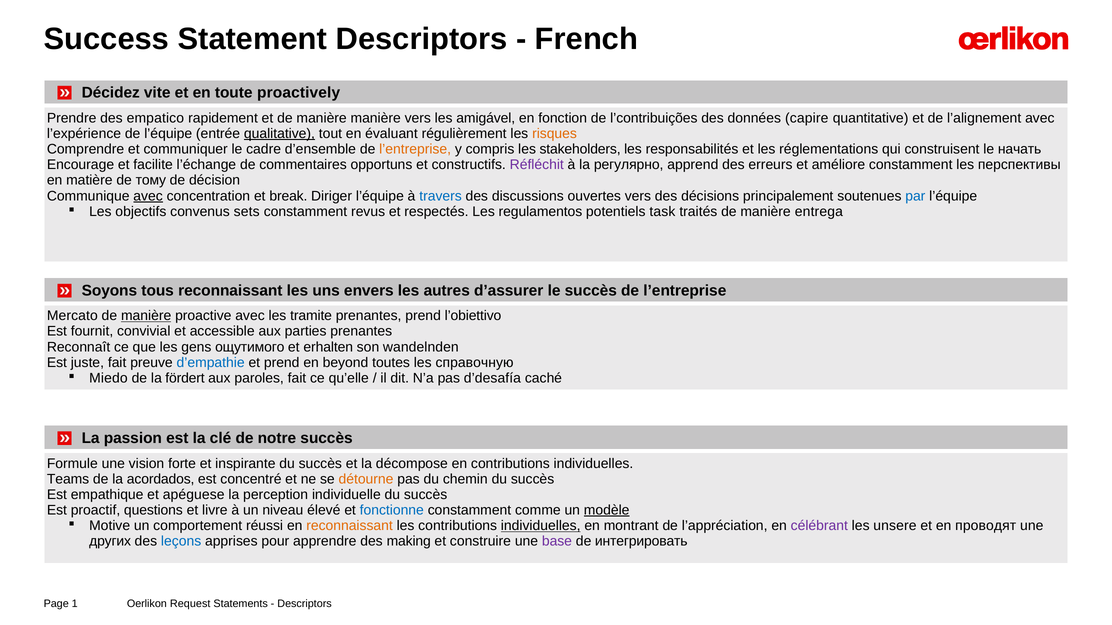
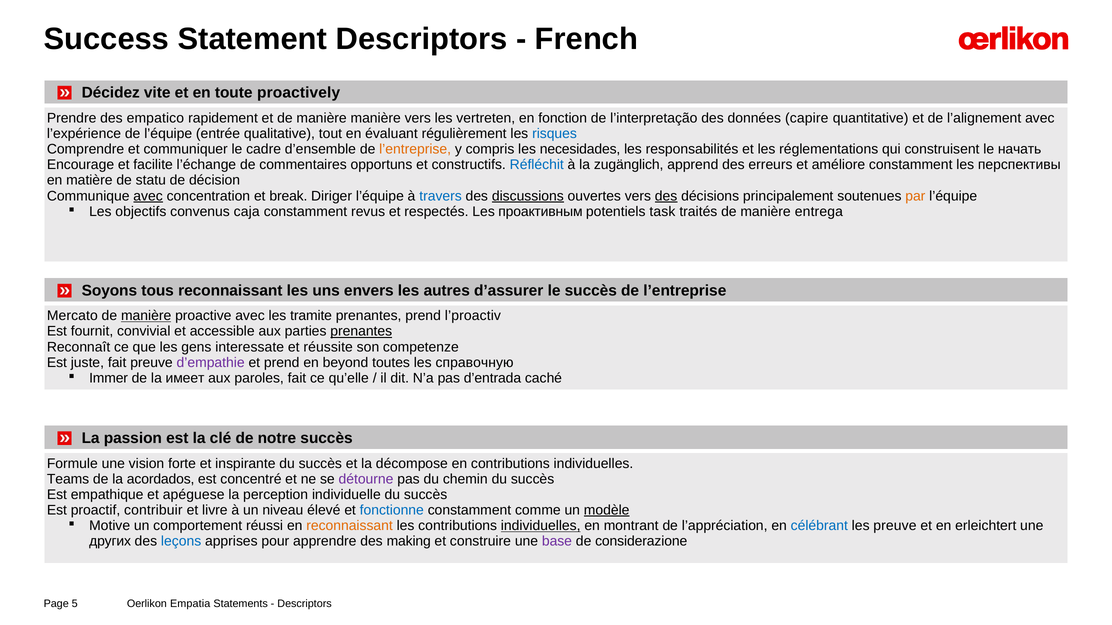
amigável: amigável -> vertreten
l’contribuições: l’contribuições -> l’interpretação
qualitative underline: present -> none
risques colour: orange -> blue
stakeholders: stakeholders -> necesidades
Réfléchit colour: purple -> blue
регулярно: регулярно -> zugänglich
тому: тому -> statu
discussions underline: none -> present
des at (666, 196) underline: none -> present
par colour: blue -> orange
sets: sets -> caja
regulamentos: regulamentos -> проактивным
l’obiettivo: l’obiettivo -> l’proactiv
prenantes at (361, 332) underline: none -> present
ощутимого: ощутимого -> interessate
erhalten: erhalten -> réussite
wandelnden: wandelnden -> competenze
d’empathie colour: blue -> purple
Miedo: Miedo -> Immer
fördert: fördert -> имеет
d’desafía: d’desafía -> d’entrada
détourne colour: orange -> purple
questions: questions -> contribuir
célébrant colour: purple -> blue
les unsere: unsere -> preuve
проводят: проводят -> erleichtert
интегрировать: интегрировать -> considerazione
1: 1 -> 5
Request: Request -> Empatia
